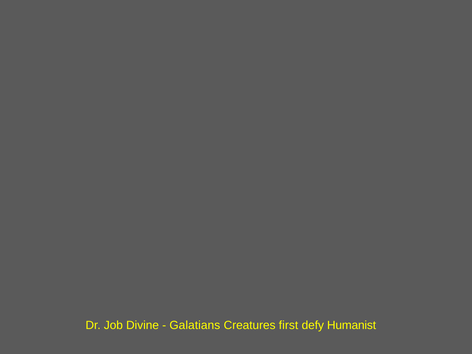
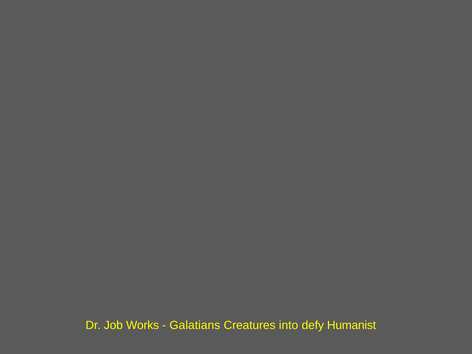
Divine: Divine -> Works
first: first -> into
